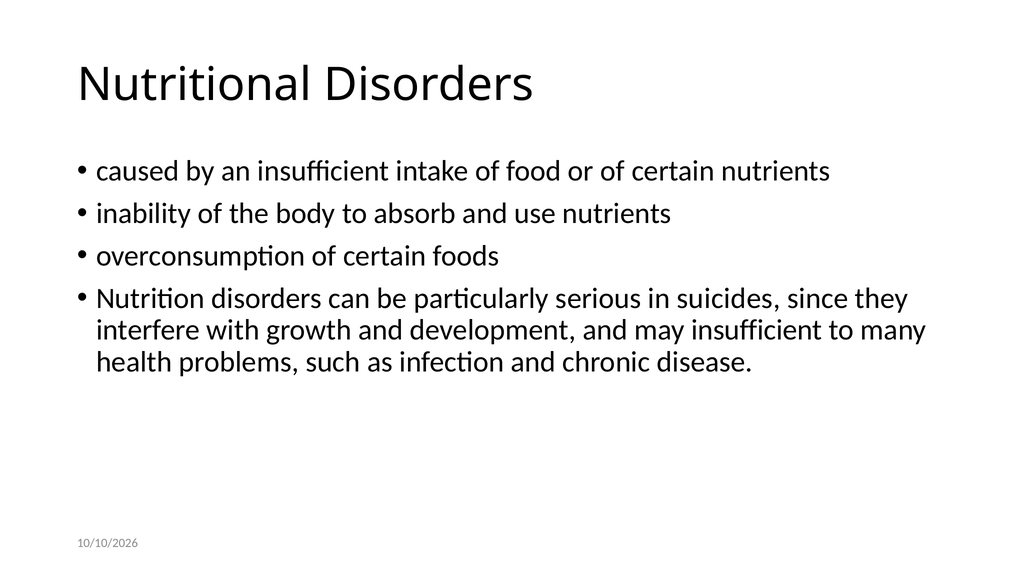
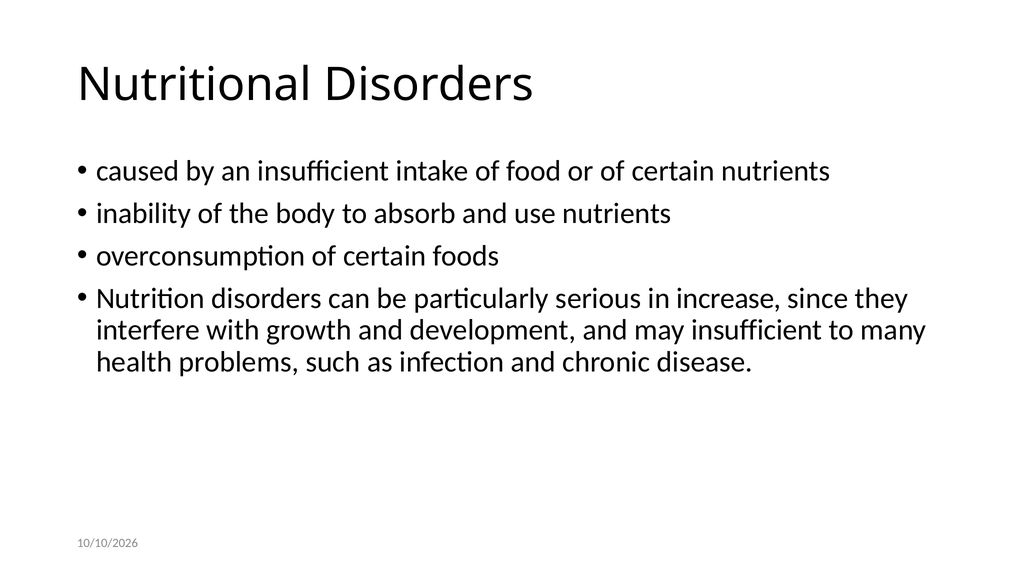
suicides: suicides -> increase
